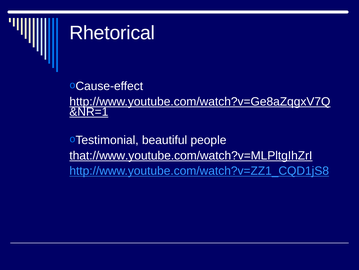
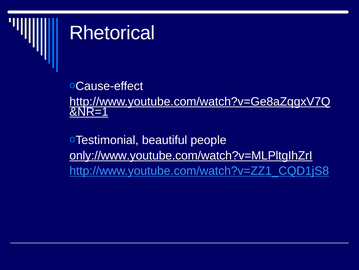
that://www.youtube.com/watch?v=MLPltgIhZrI: that://www.youtube.com/watch?v=MLPltgIhZrI -> only://www.youtube.com/watch?v=MLPltgIhZrI
